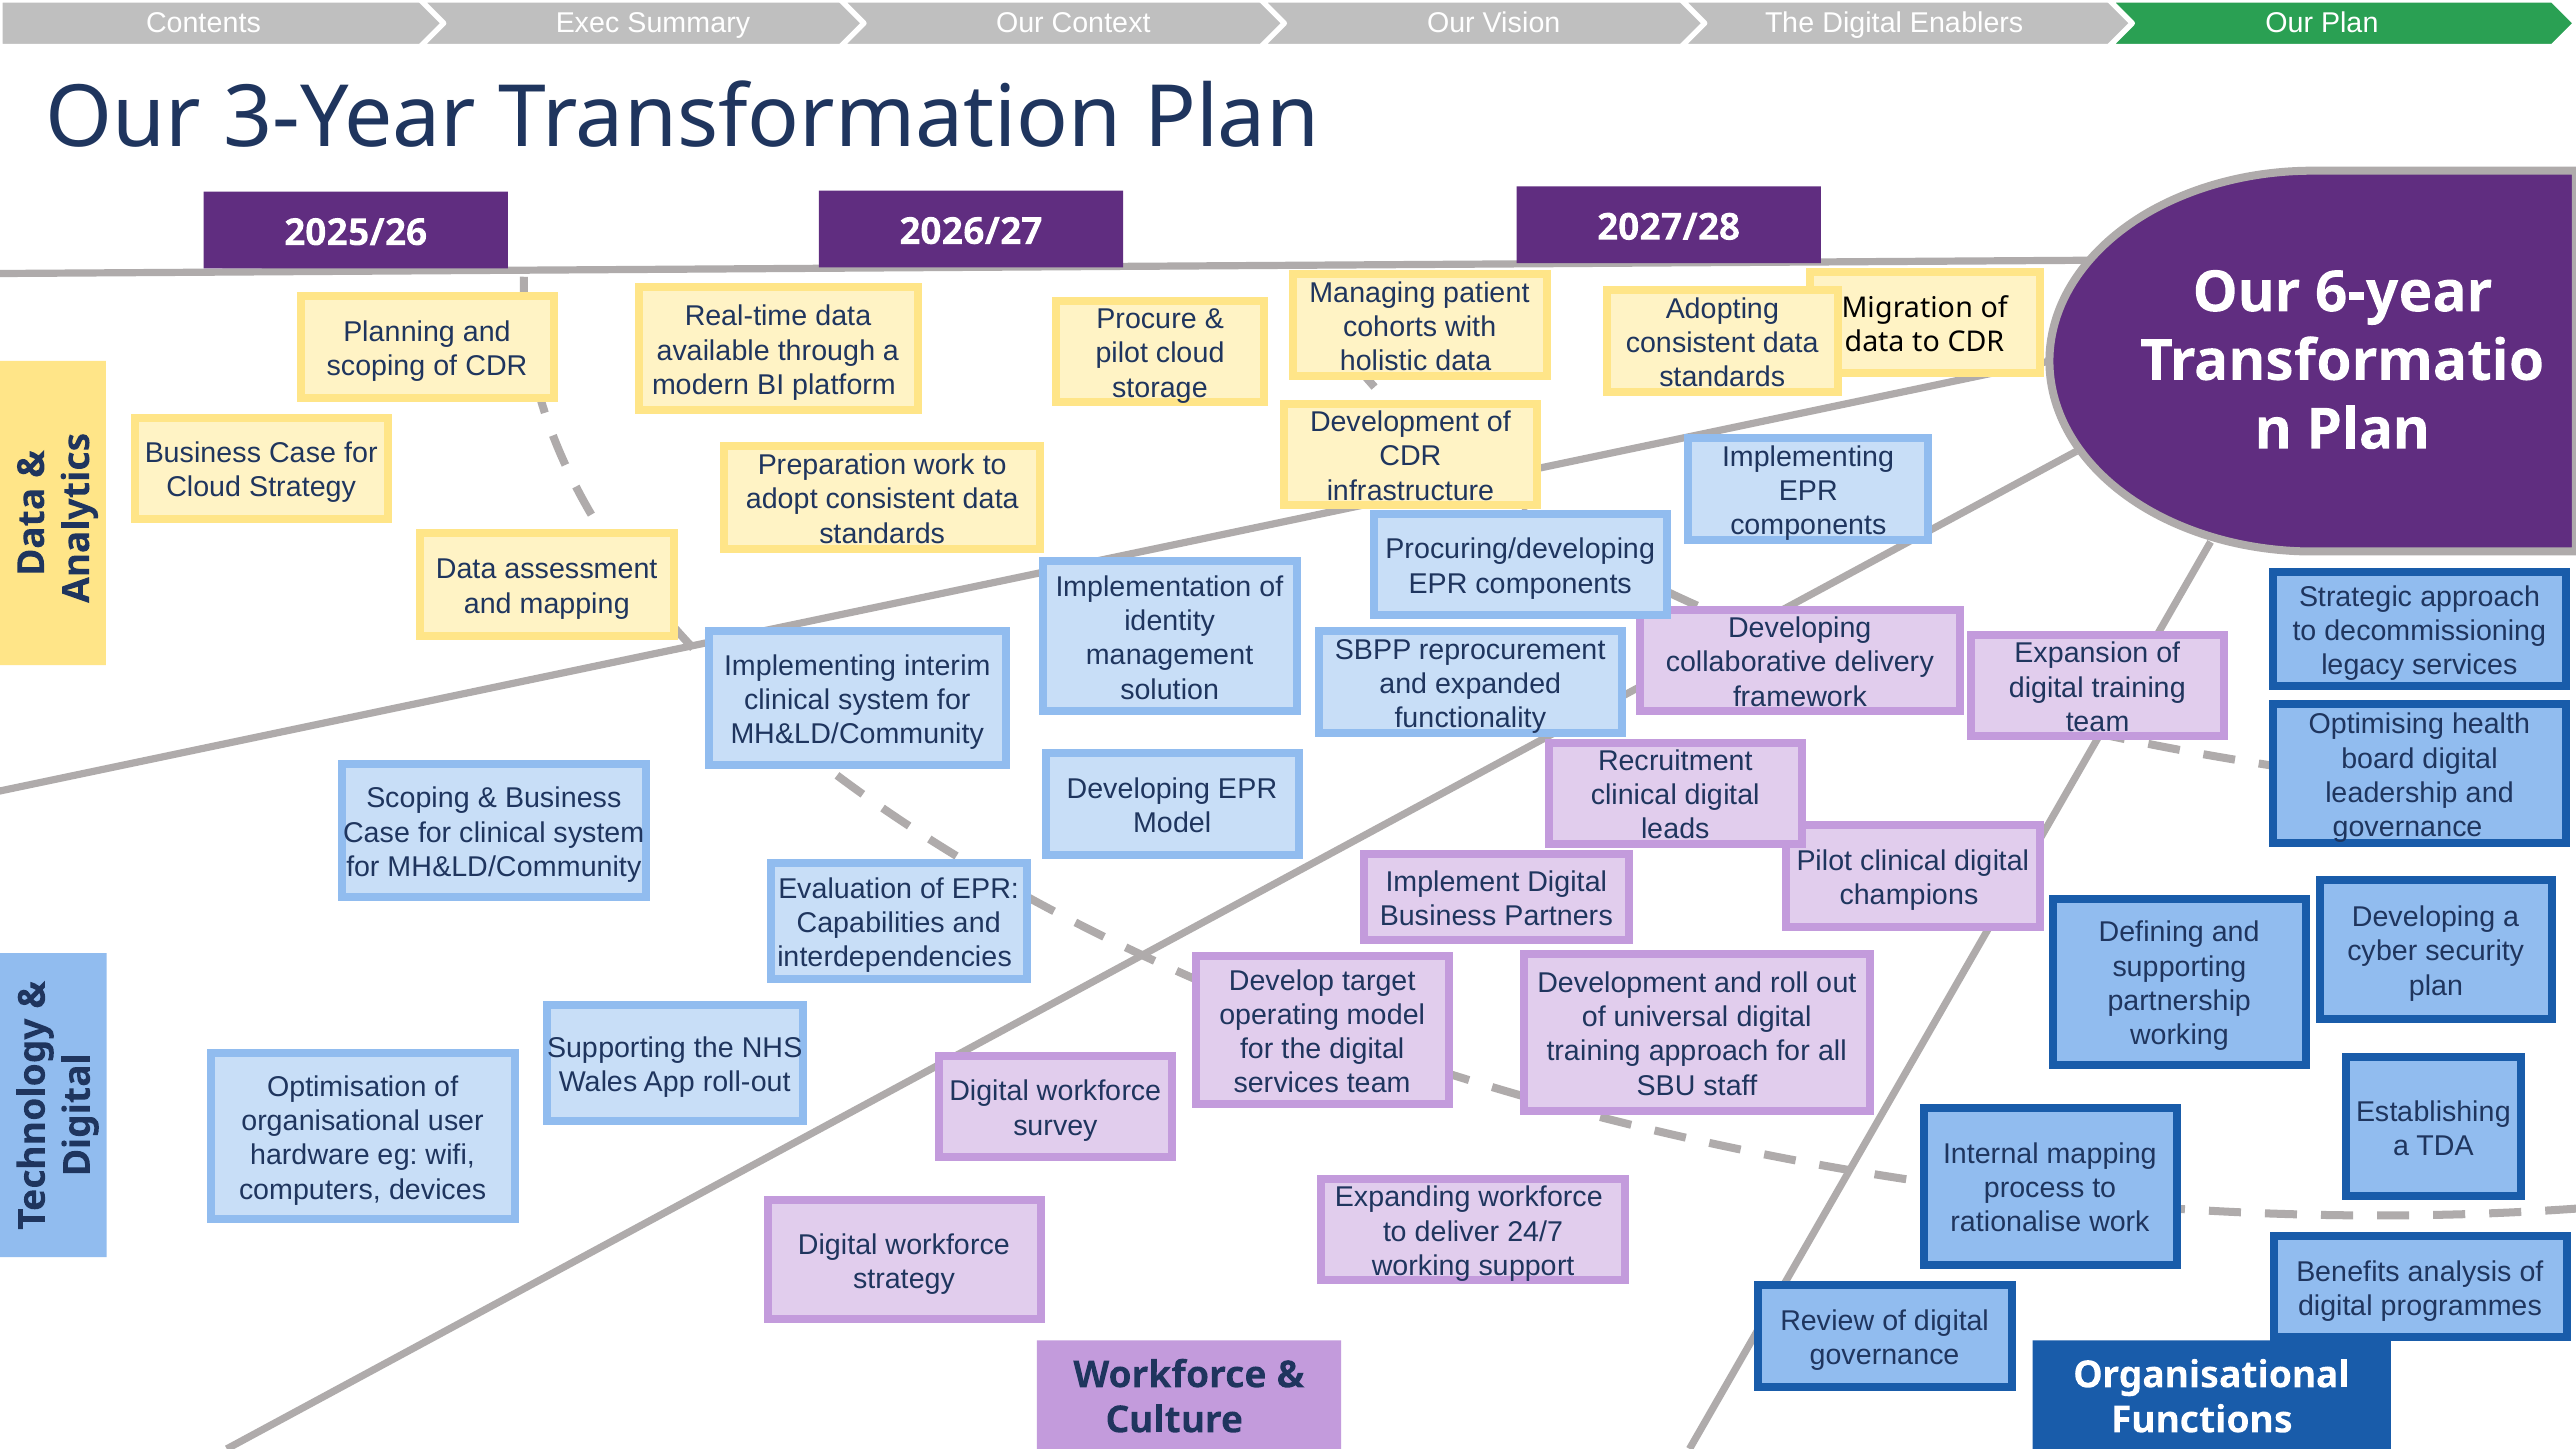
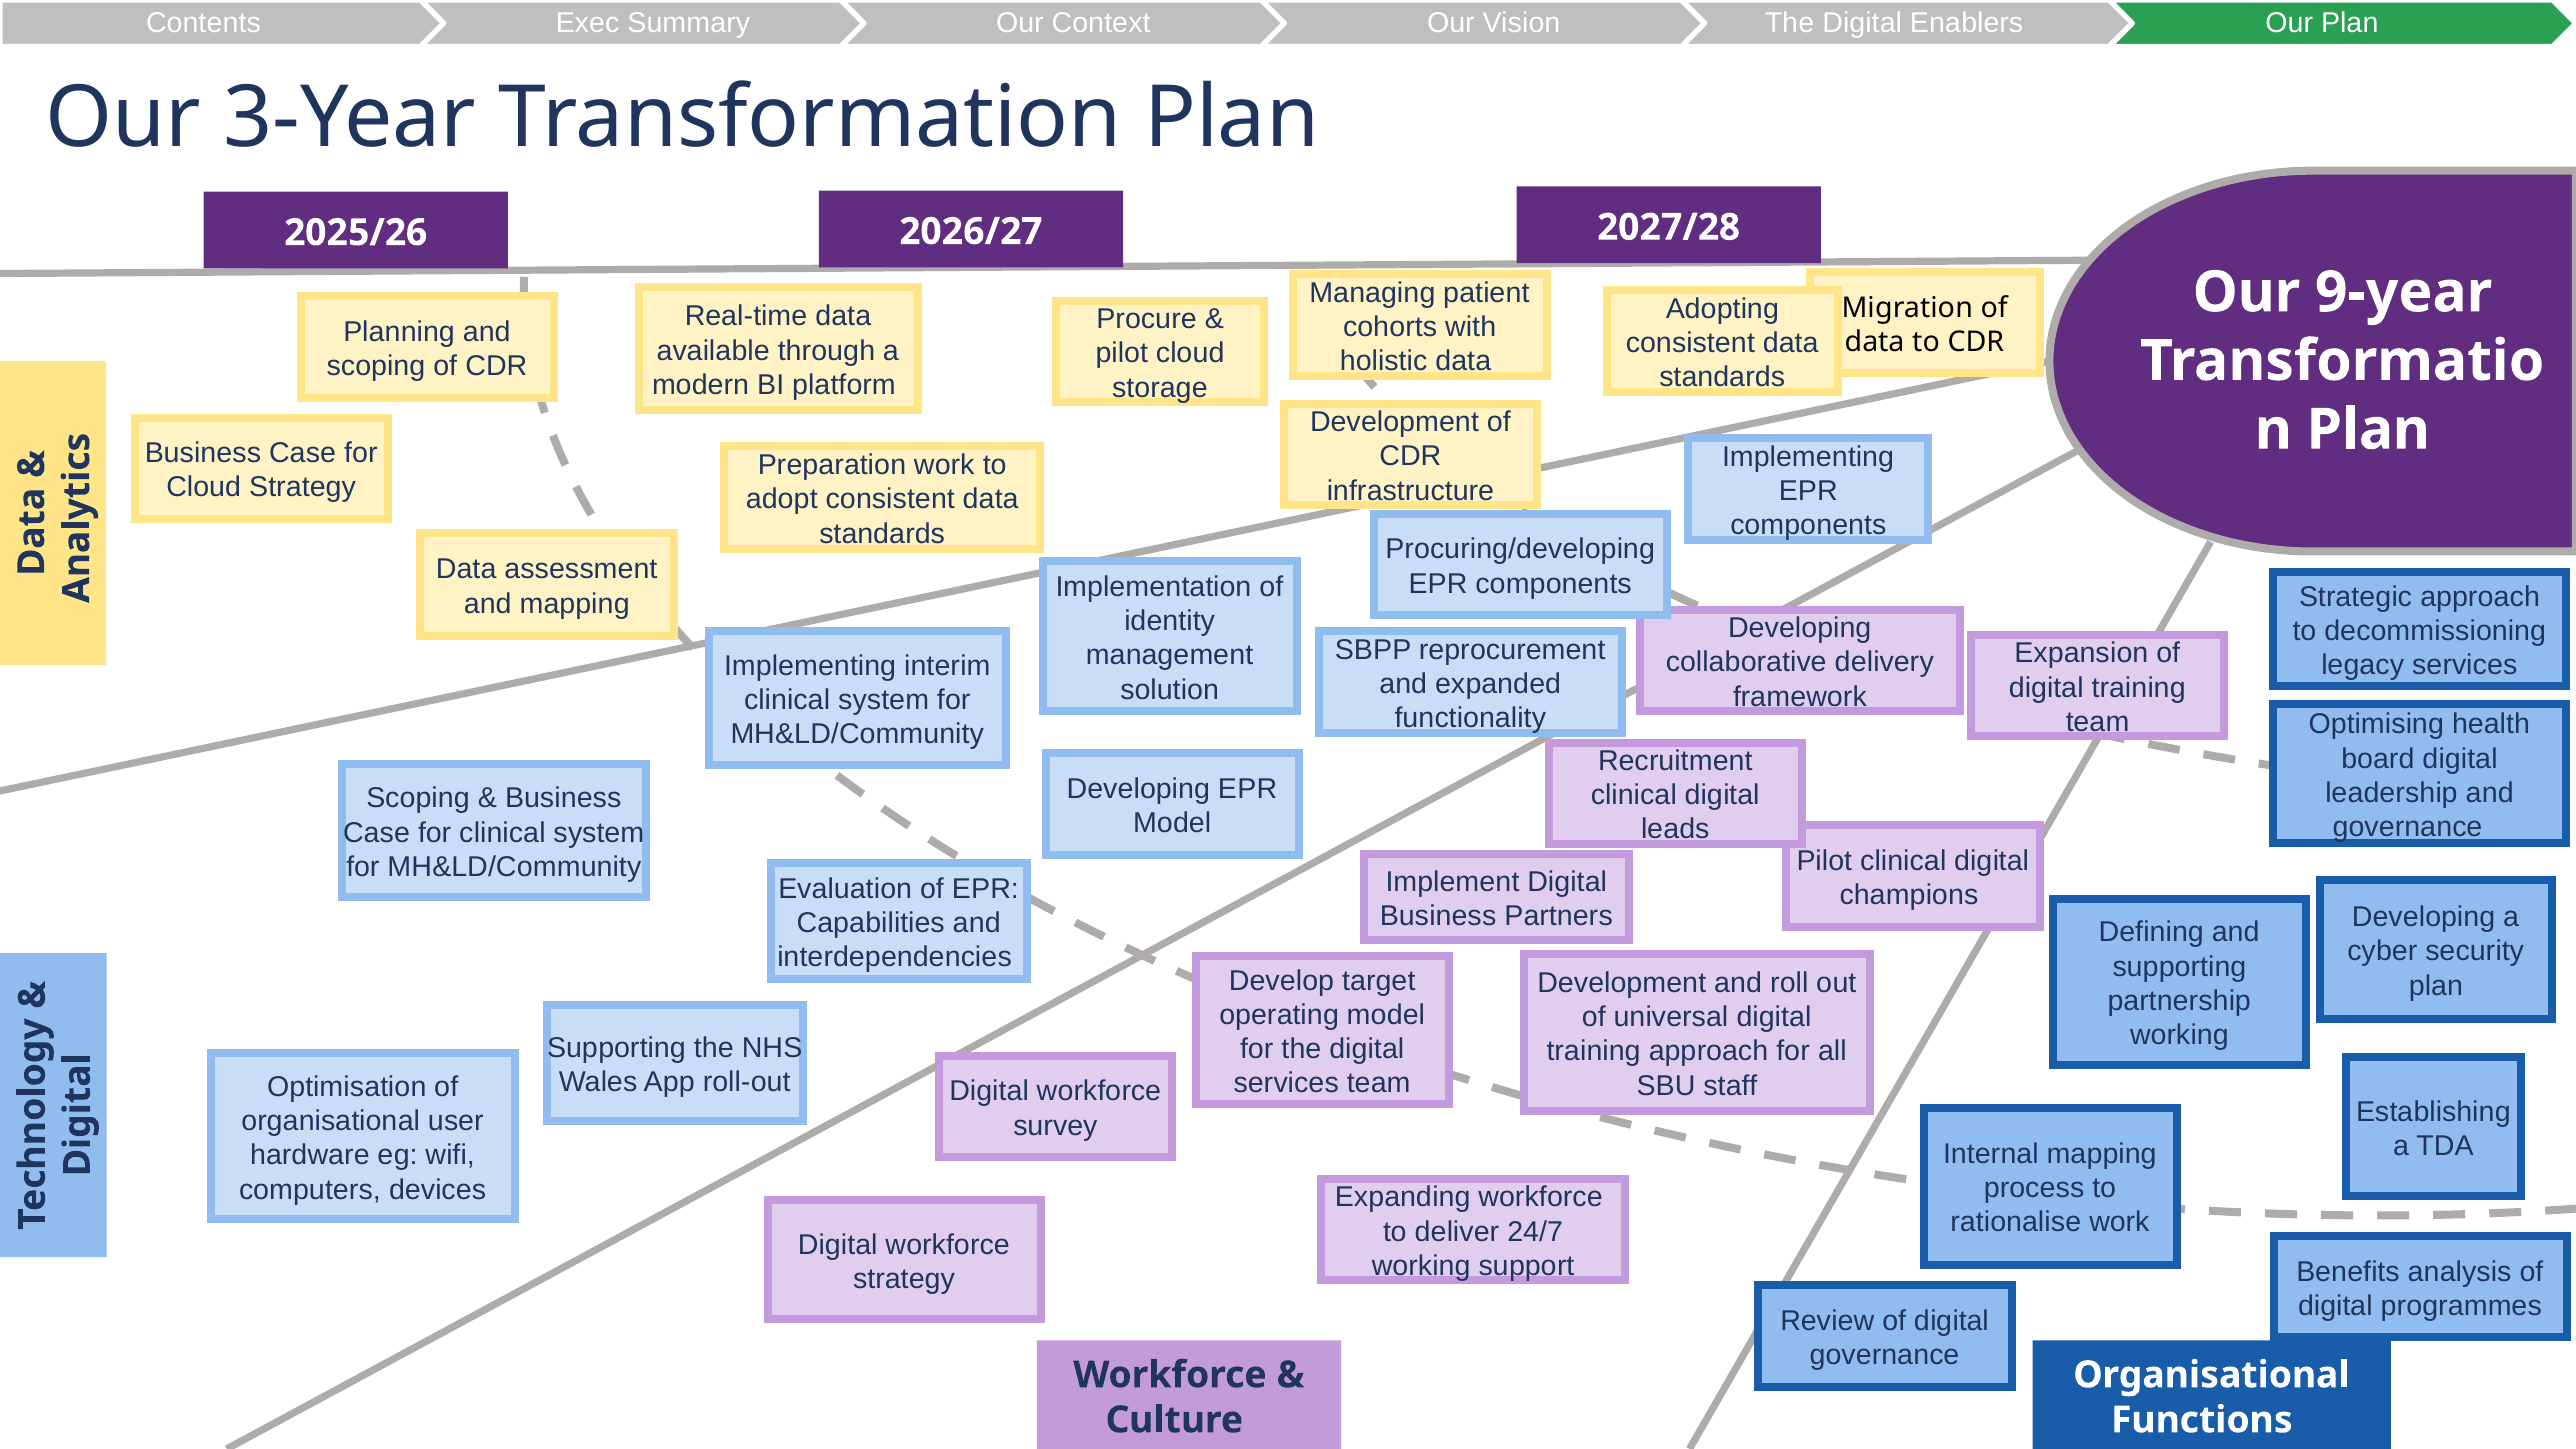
6-year: 6-year -> 9-year
